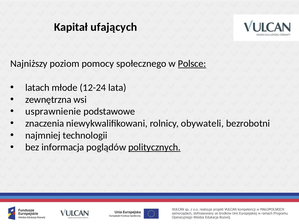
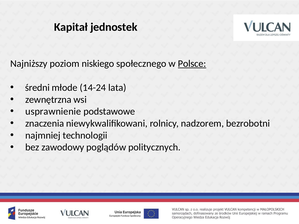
ufających: ufających -> jednostek
pomocy: pomocy -> niskiego
latach: latach -> średni
12-24: 12-24 -> 14-24
obywateli: obywateli -> nadzorem
informacja: informacja -> zawodowy
politycznych underline: present -> none
